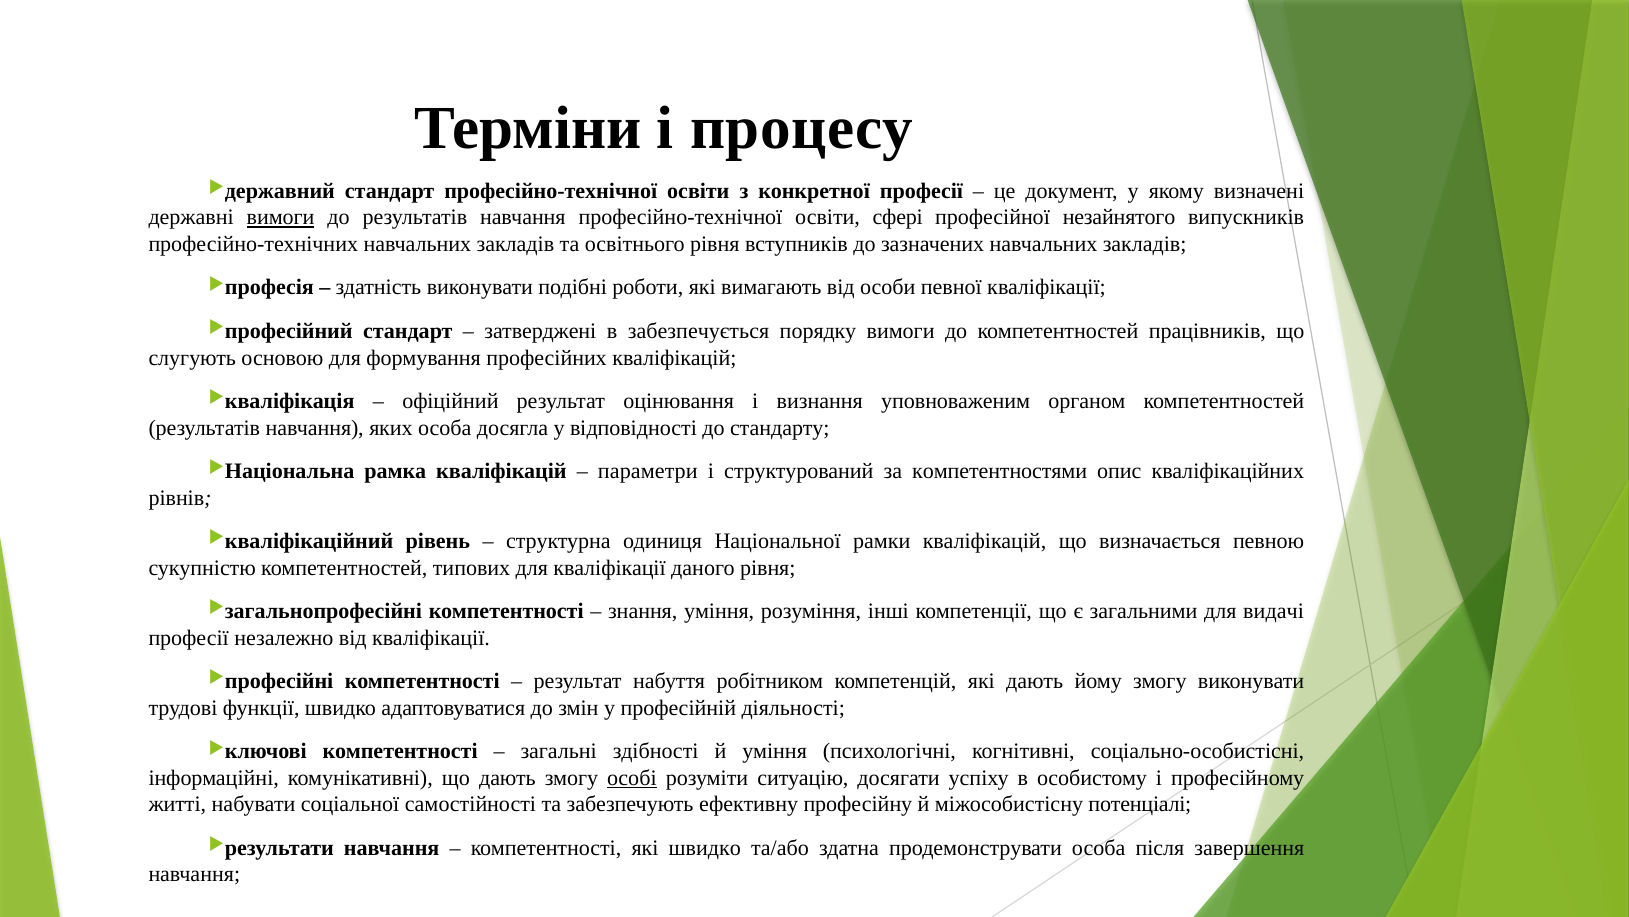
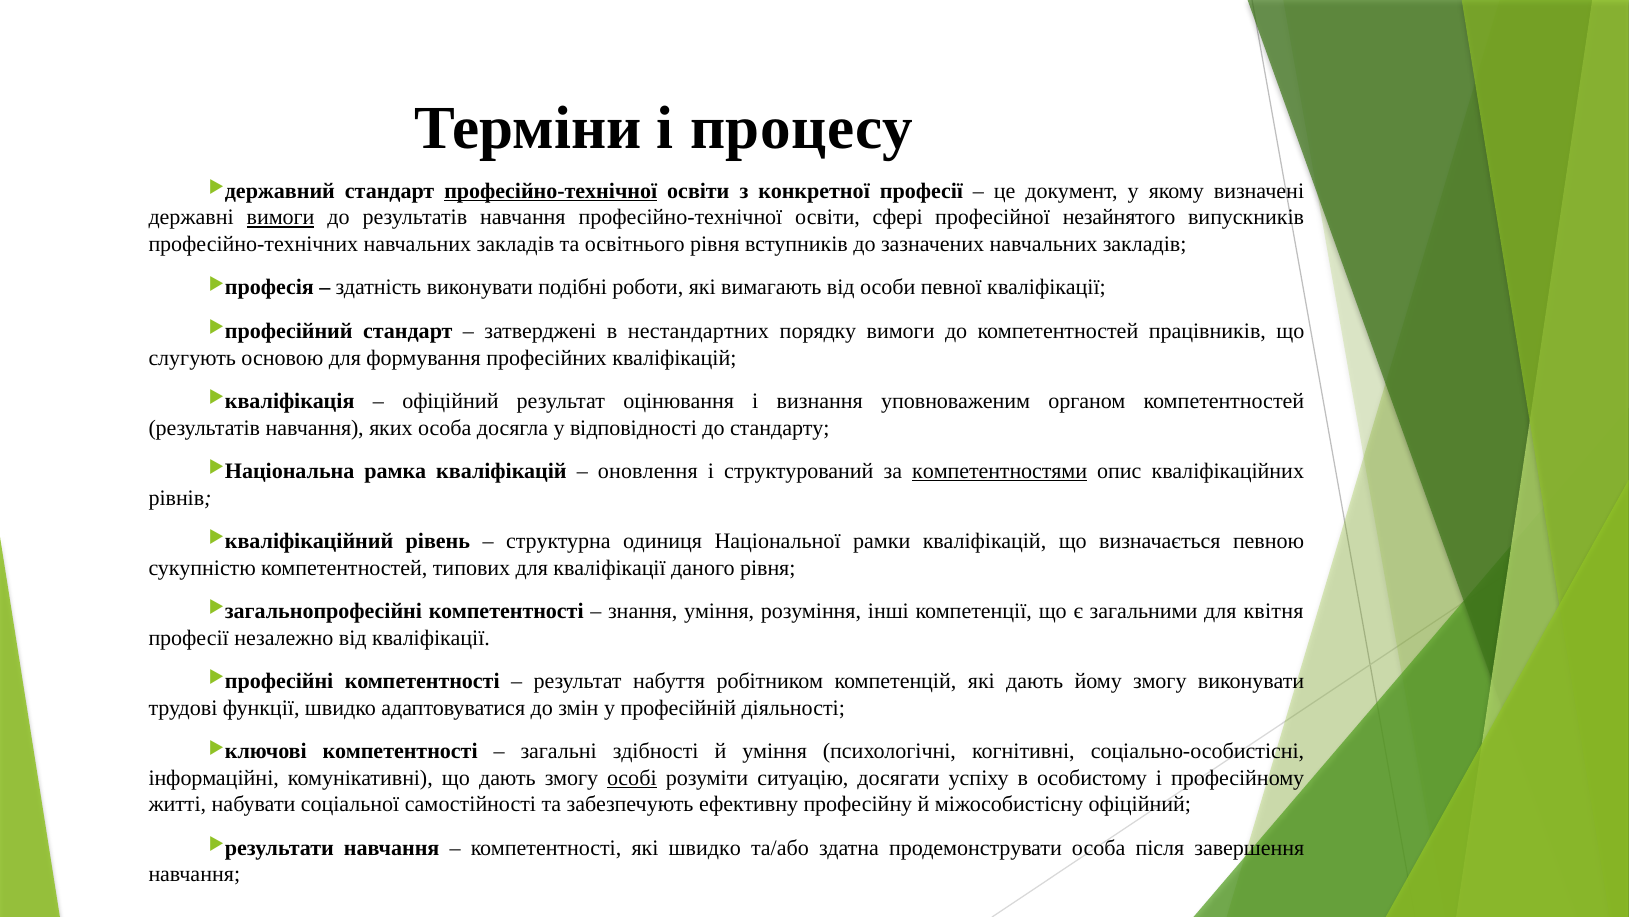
професійно-технічної at (551, 191) underline: none -> present
забезпечується: забезпечується -> нестандартних
параметри: параметри -> оновлення
компетентностями underline: none -> present
видачі: видачі -> квітня
міжособистісну потенціалі: потенціалі -> офіційний
